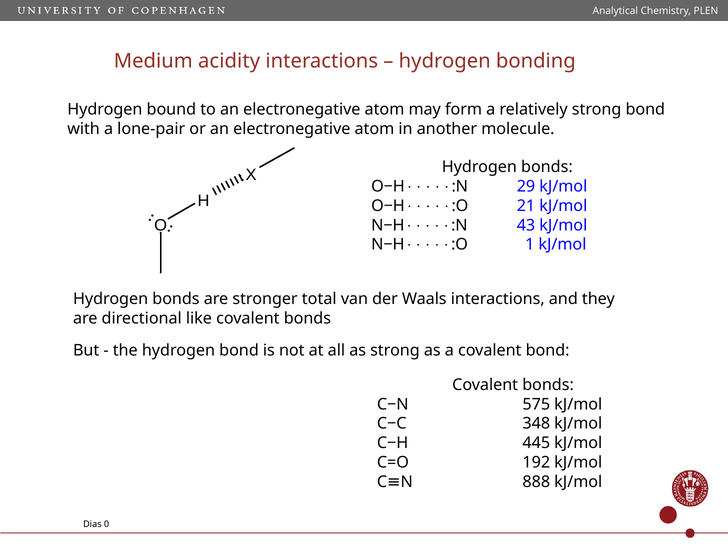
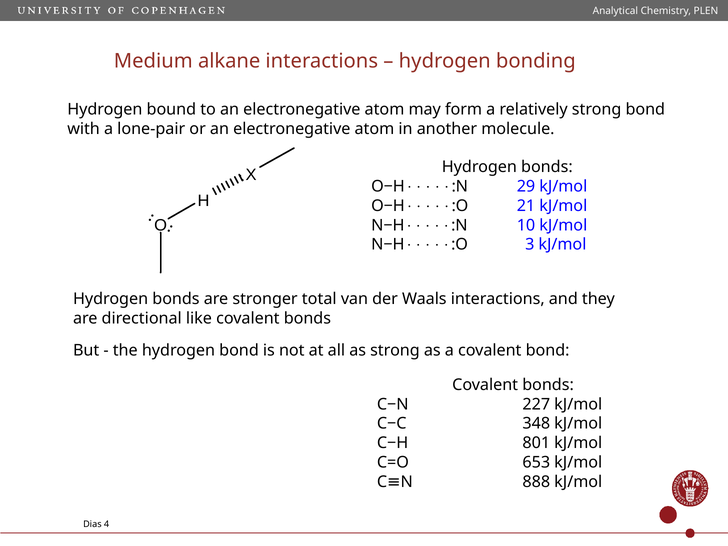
acidity: acidity -> alkane
43: 43 -> 10
1: 1 -> 3
575: 575 -> 227
445: 445 -> 801
192: 192 -> 653
0: 0 -> 4
